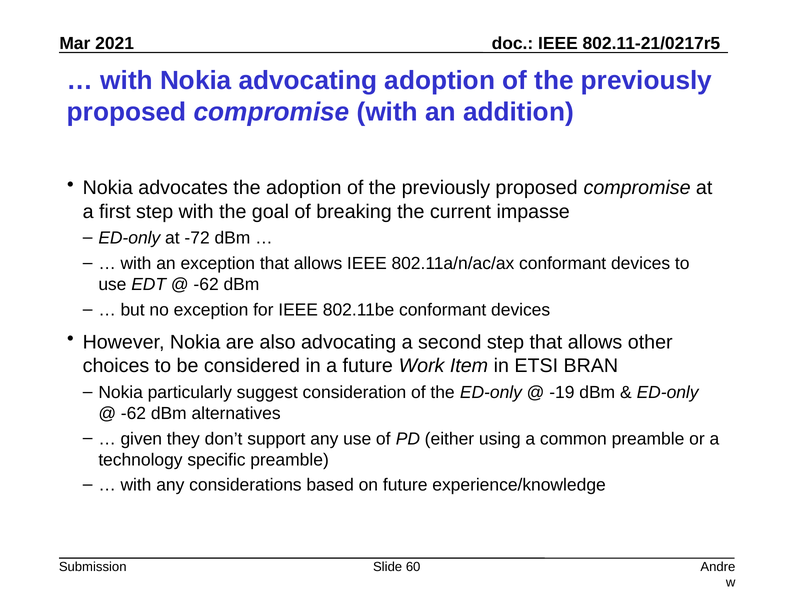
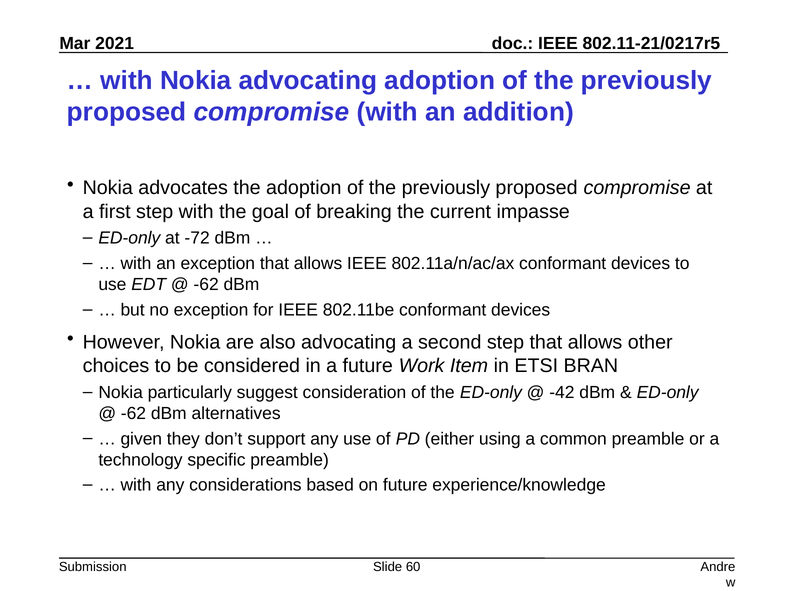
-19: -19 -> -42
